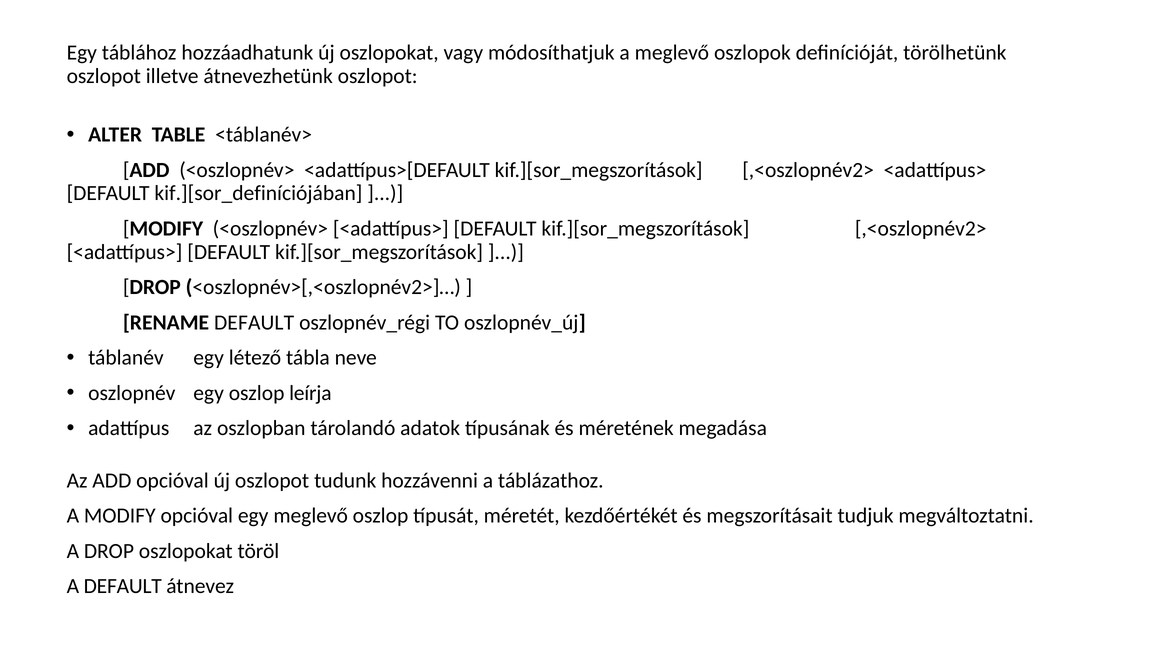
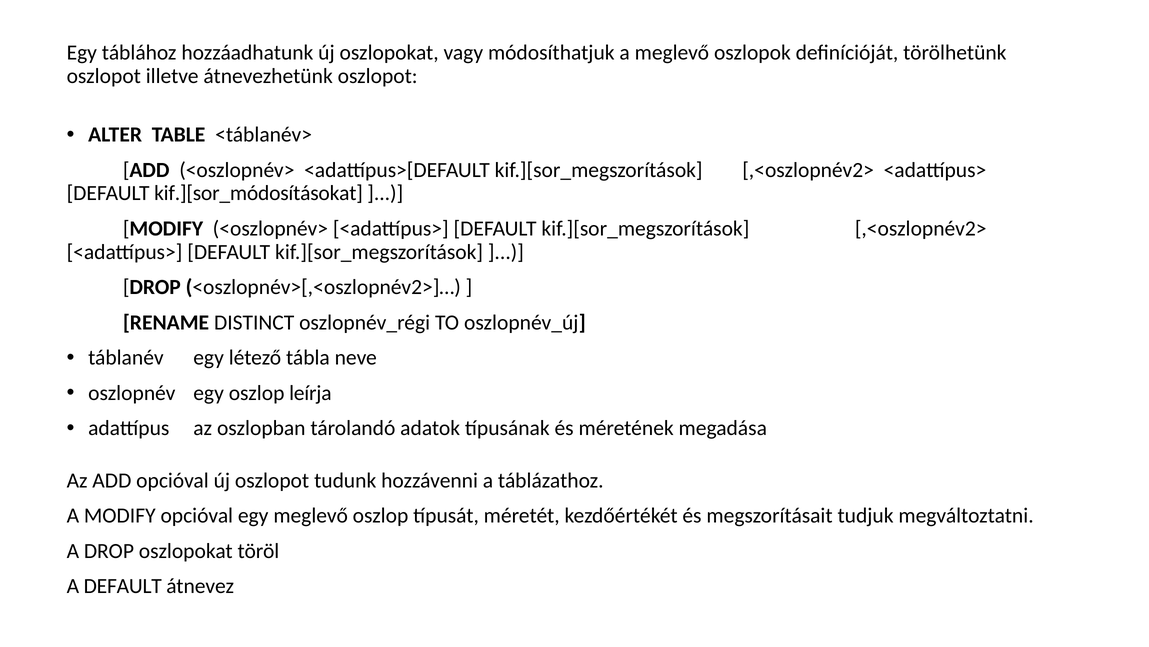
kif.][sor_definíciójában: kif.][sor_definíciójában -> kif.][sor_módosításokat
RENAME DEFAULT: DEFAULT -> DISTINCT
